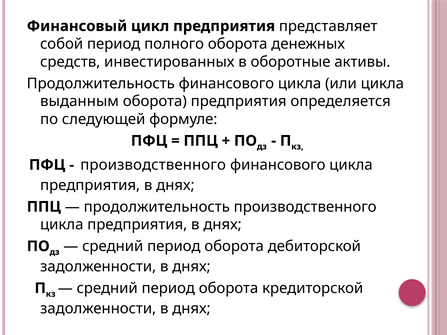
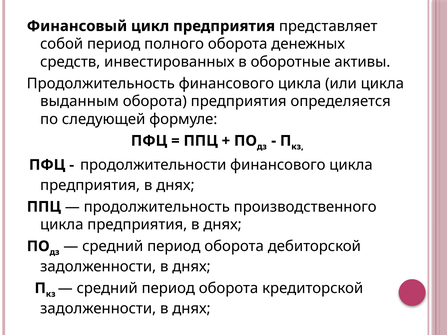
производственного at (153, 165): производственного -> продолжительности
